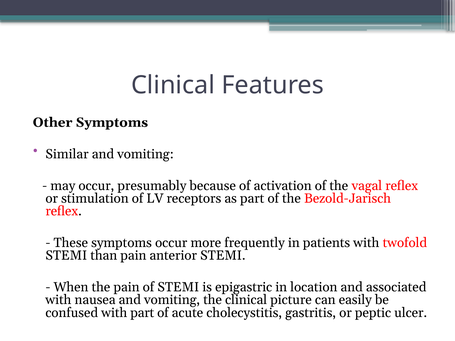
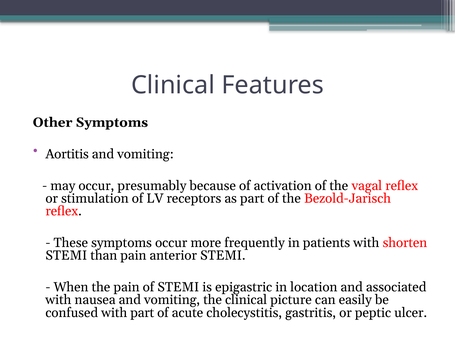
Similar: Similar -> Aortitis
twofold: twofold -> shorten
